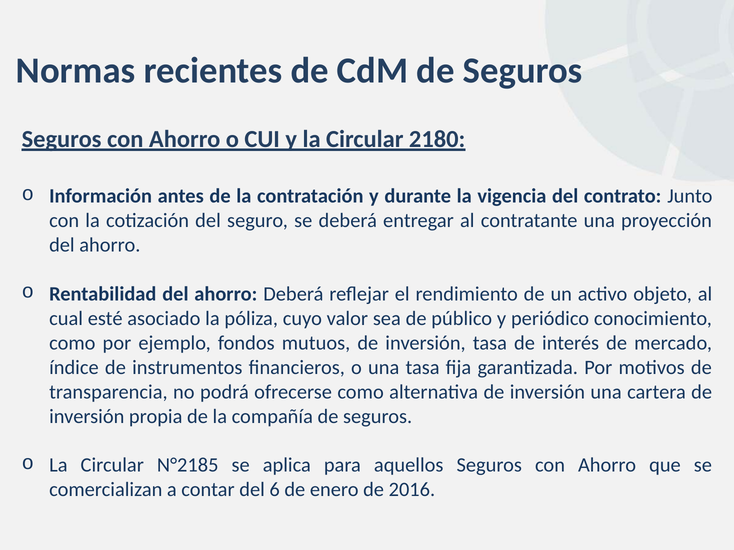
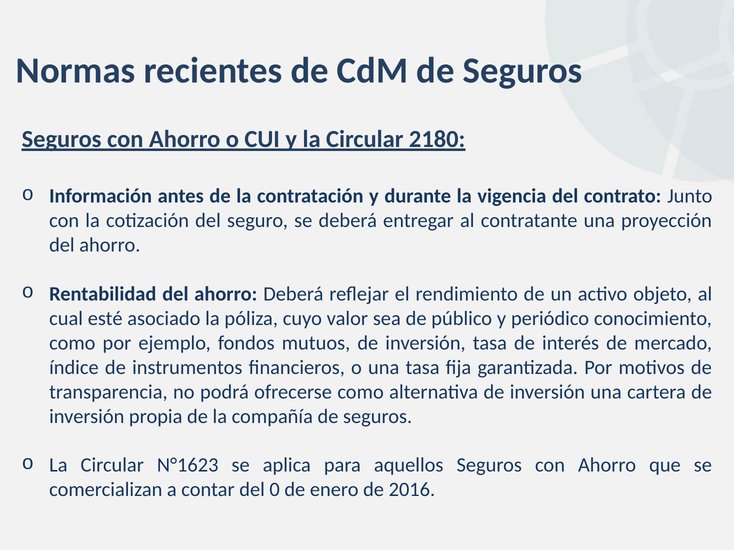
N°2185: N°2185 -> N°1623
6: 6 -> 0
